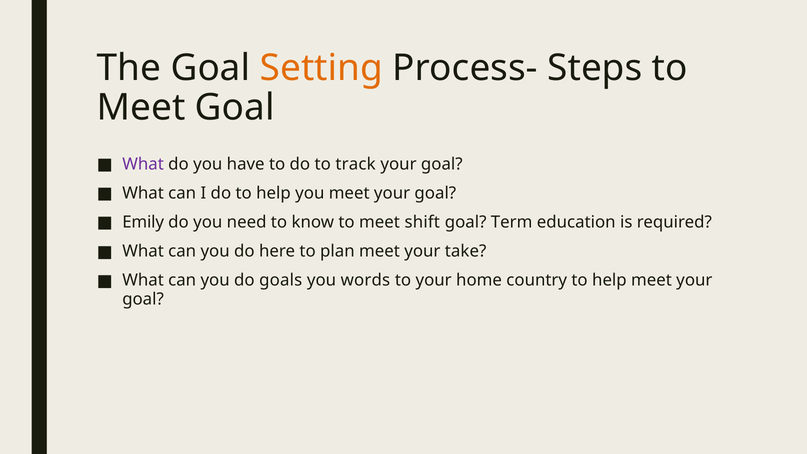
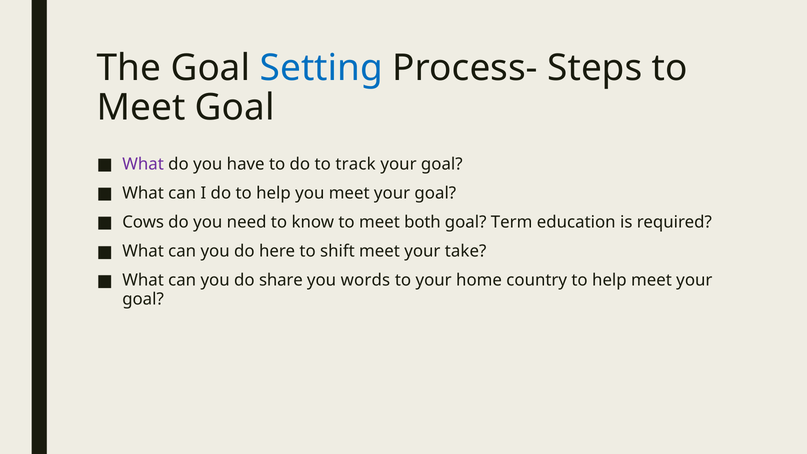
Setting colour: orange -> blue
Emily: Emily -> Cows
shift: shift -> both
plan: plan -> shift
goals: goals -> share
